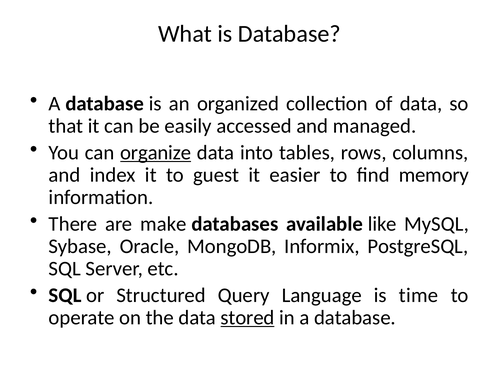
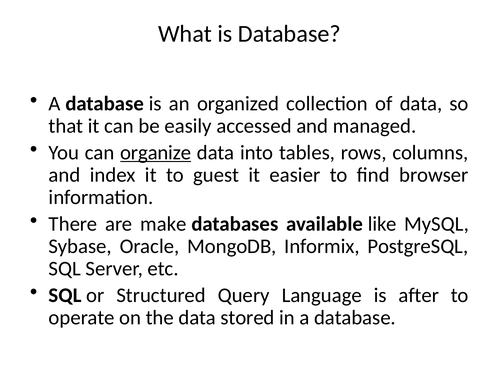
memory: memory -> browser
time: time -> after
stored underline: present -> none
